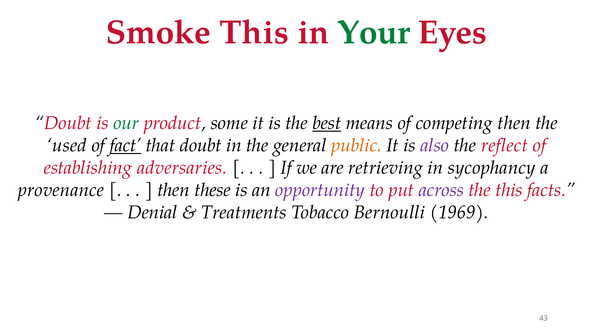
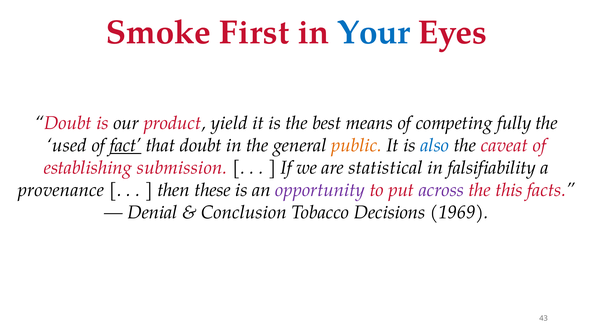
Smoke This: This -> First
Your colour: green -> blue
our colour: green -> black
some: some -> yield
best underline: present -> none
competing then: then -> fully
also colour: purple -> blue
reflect: reflect -> caveat
adversaries: adversaries -> submission
retrieving: retrieving -> statistical
sycophancy: sycophancy -> falsifiability
Treatments: Treatments -> Conclusion
Bernoulli: Bernoulli -> Decisions
